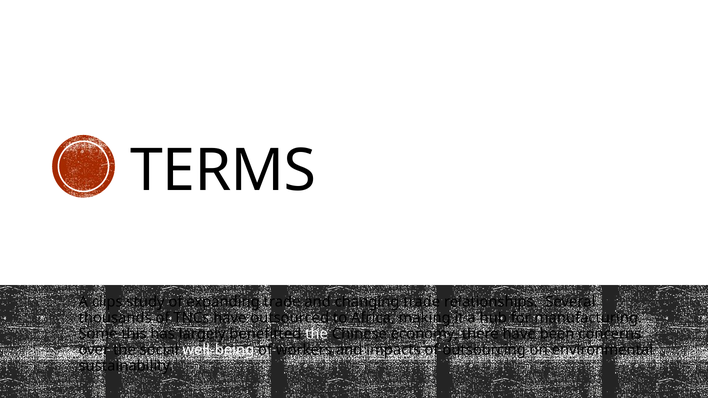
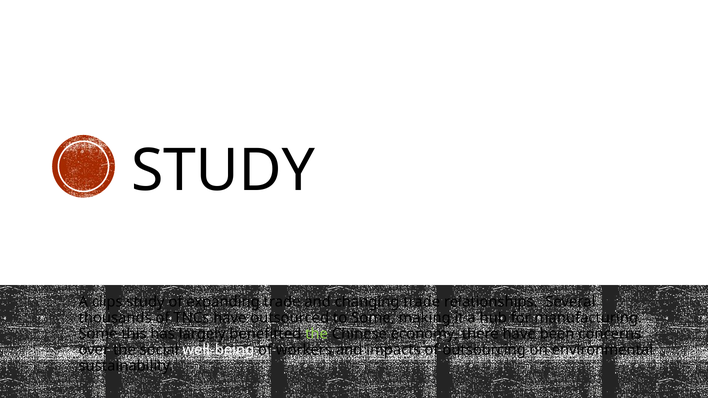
TERMS at (223, 171): TERMS -> STUDY
to Africa: Africa -> Some
the at (317, 334) colour: white -> light green
